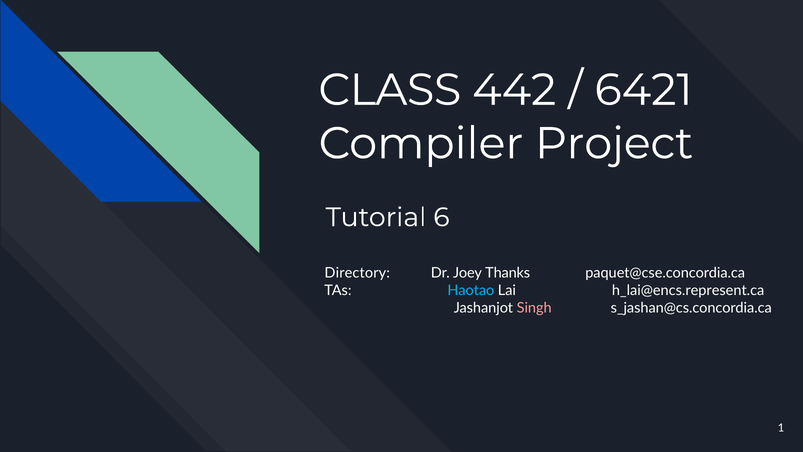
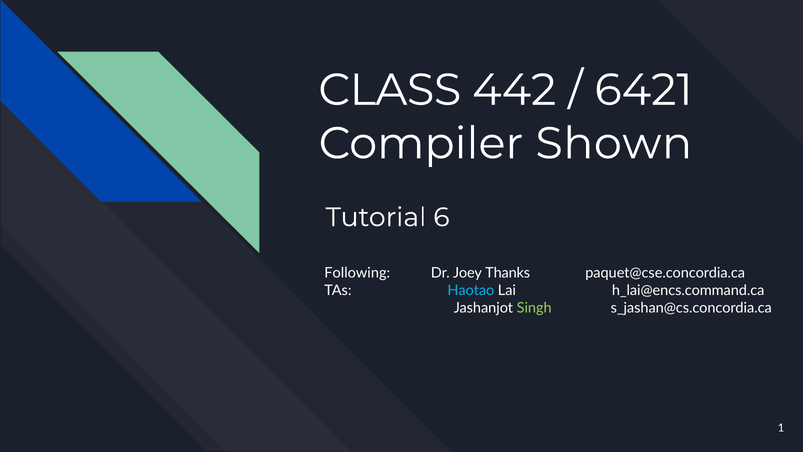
Project: Project -> Shown
Directory: Directory -> Following
h_lai@encs.represent.ca: h_lai@encs.represent.ca -> h_lai@encs.command.ca
Singh colour: pink -> light green
